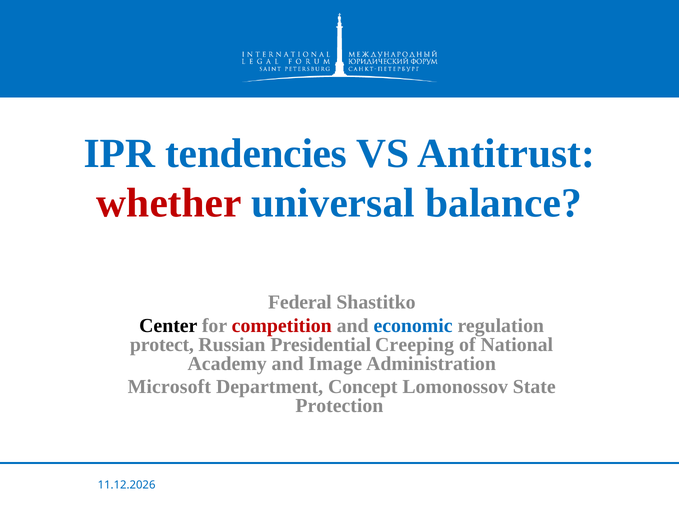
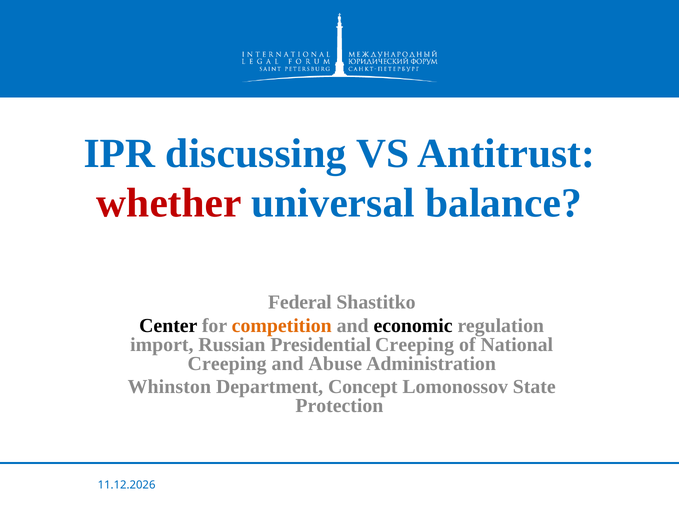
tendencies: tendencies -> discussing
competition colour: red -> orange
economic colour: blue -> black
protect: protect -> import
Academy at (227, 364): Academy -> Creeping
Image: Image -> Abuse
Microsoft: Microsoft -> Whinston
